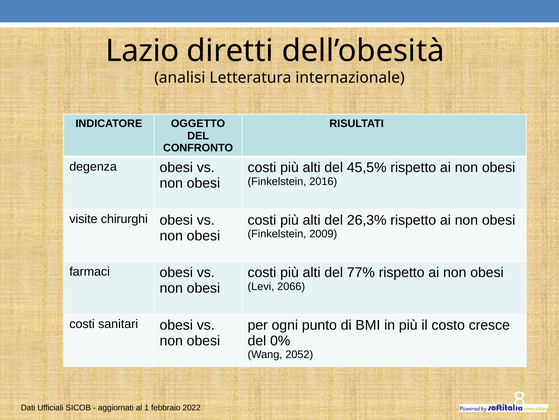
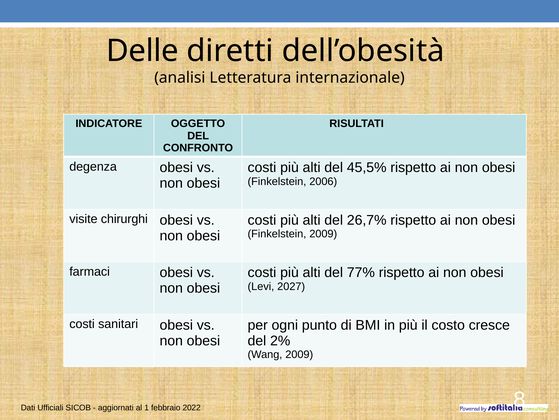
Lazio: Lazio -> Delle
2016: 2016 -> 2006
26,3%: 26,3% -> 26,7%
2066: 2066 -> 2027
0%: 0% -> 2%
Wang 2052: 2052 -> 2009
